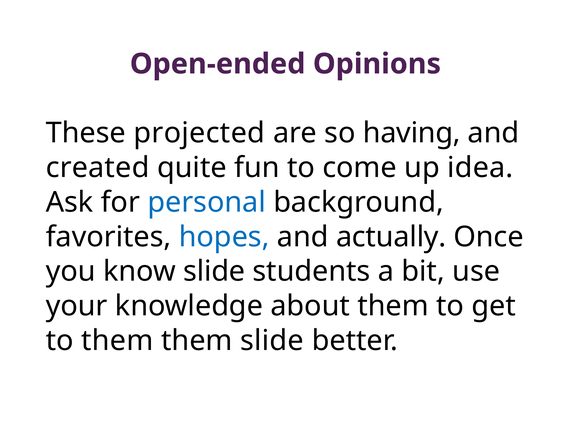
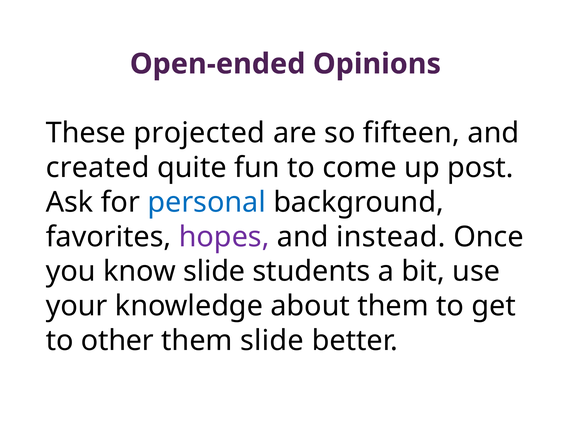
having: having -> fifteen
idea: idea -> post
hopes colour: blue -> purple
actually: actually -> instead
to them: them -> other
